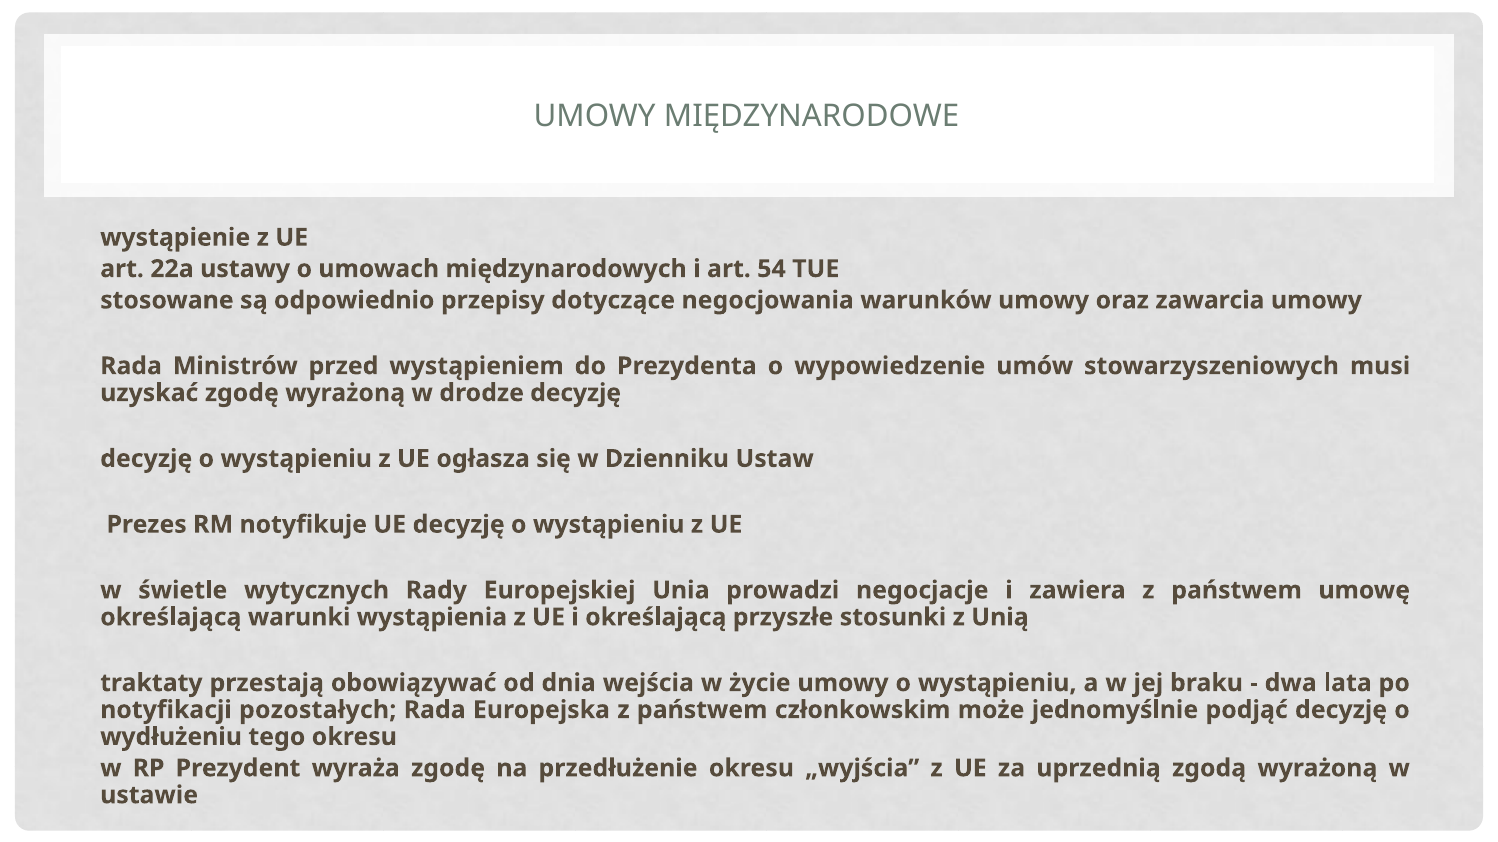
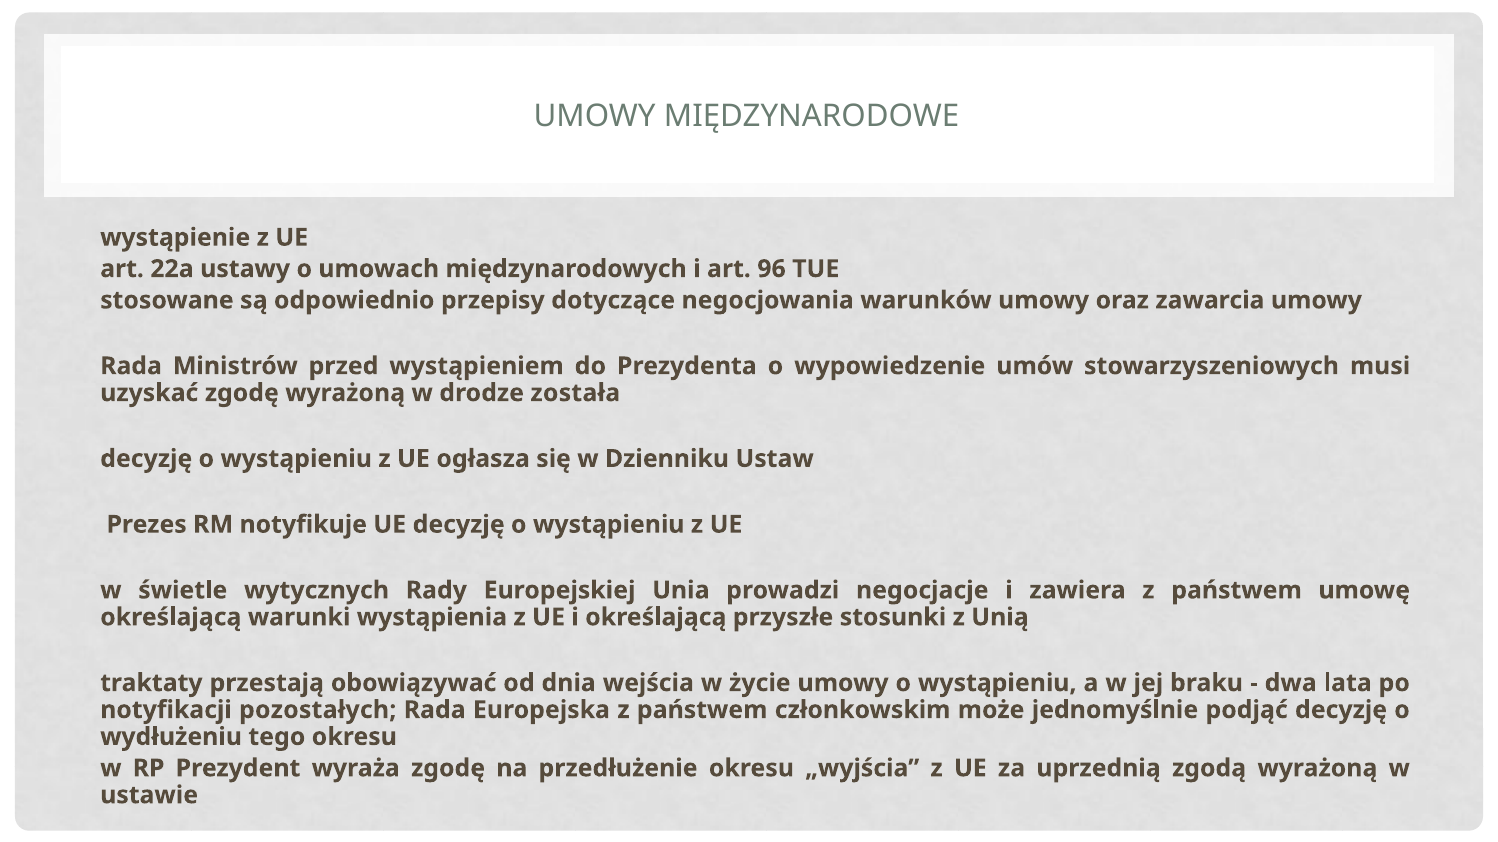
54: 54 -> 96
drodze decyzję: decyzję -> została
